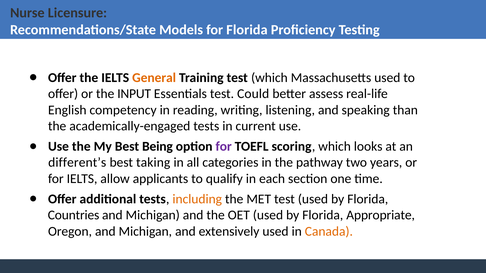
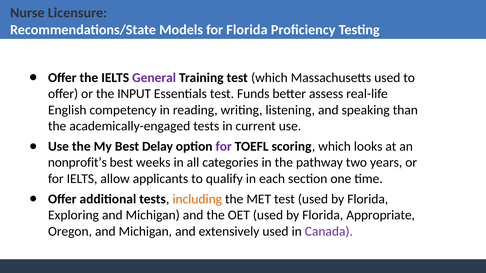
General colour: orange -> purple
Could: Could -> Funds
Being: Being -> Delay
different’s: different’s -> nonprofit’s
taking: taking -> weeks
Countries: Countries -> Exploring
Canada colour: orange -> purple
